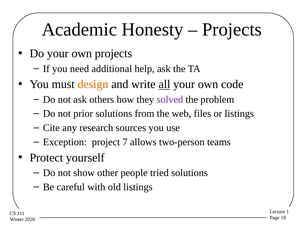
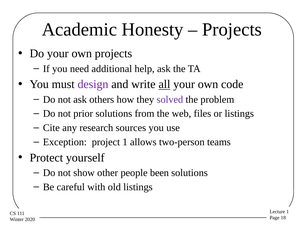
design colour: orange -> purple
project 7: 7 -> 1
tried: tried -> been
